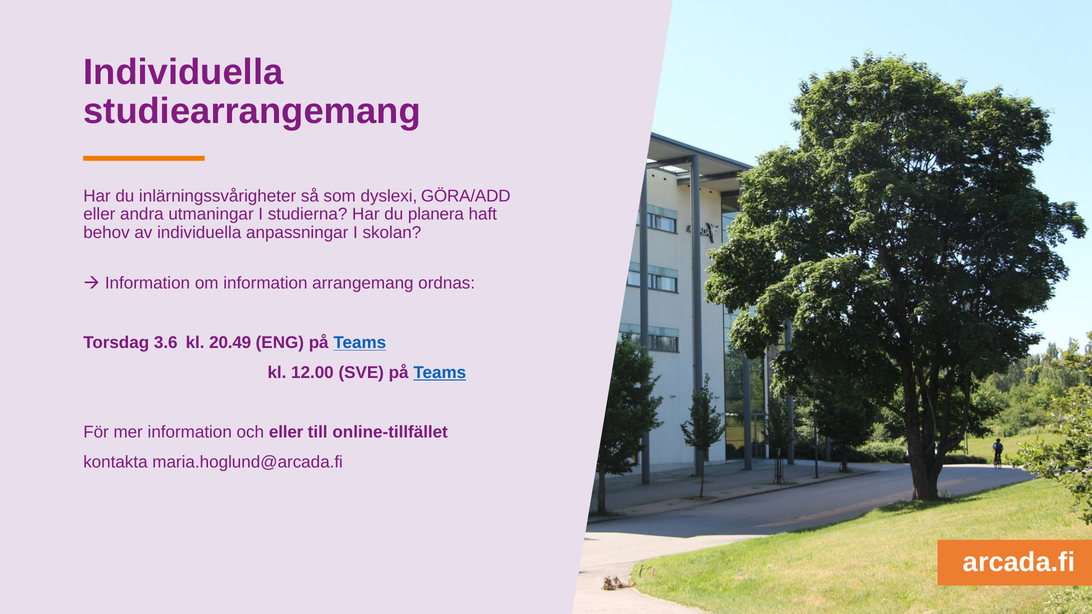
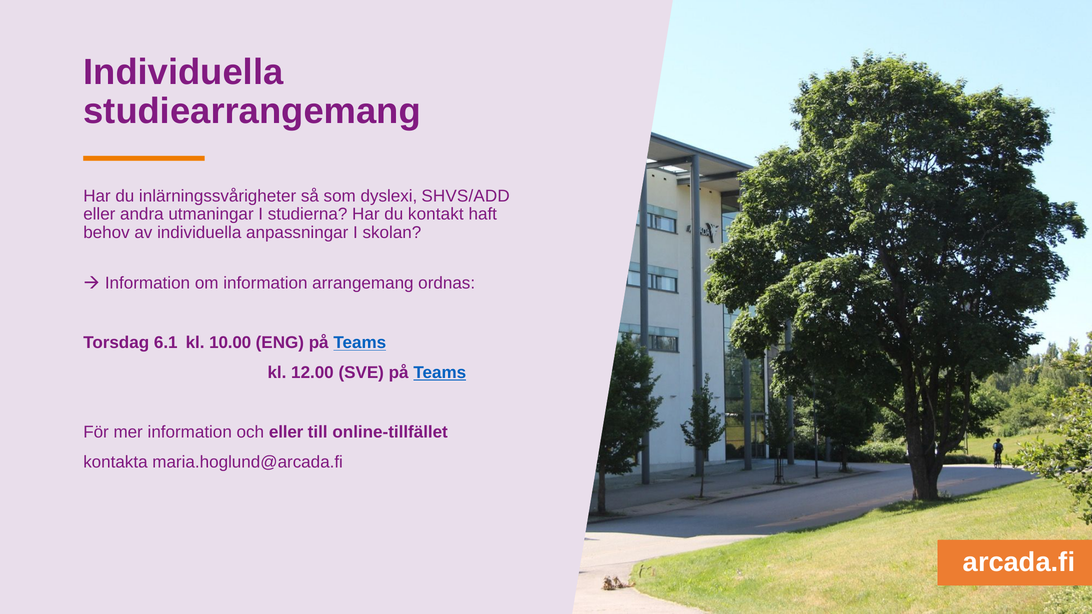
GÖRA/ADD: GÖRA/ADD -> SHVS/ADD
planera: planera -> kontakt
3.6: 3.6 -> 6.1
20.49: 20.49 -> 10.00
